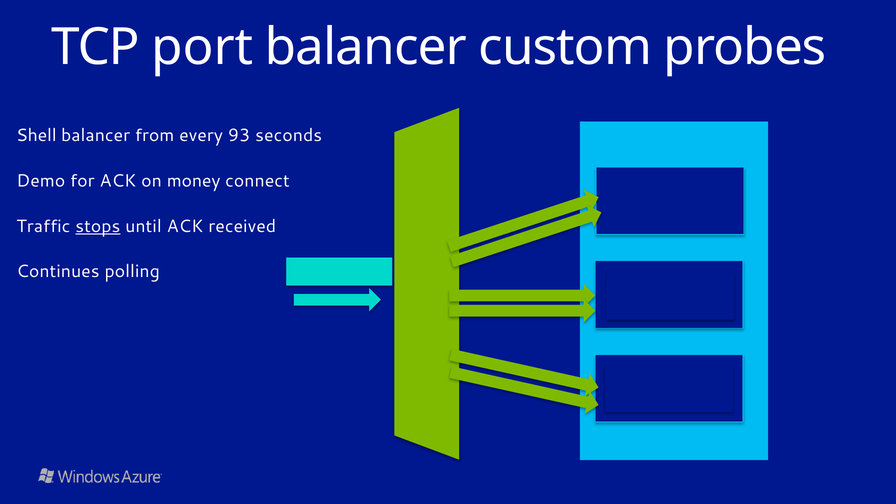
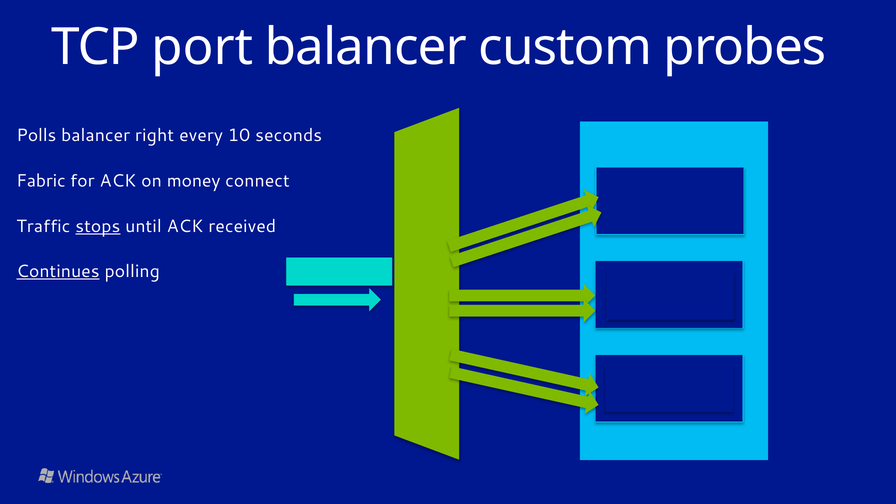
Shell: Shell -> Polls
from: from -> right
93: 93 -> 10
Demo: Demo -> Fabric
Continues underline: none -> present
